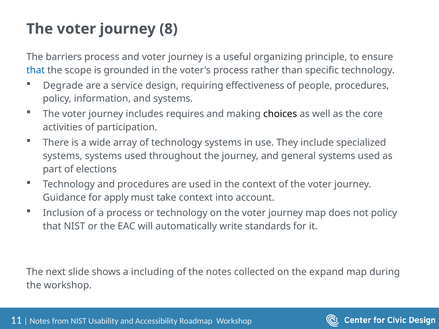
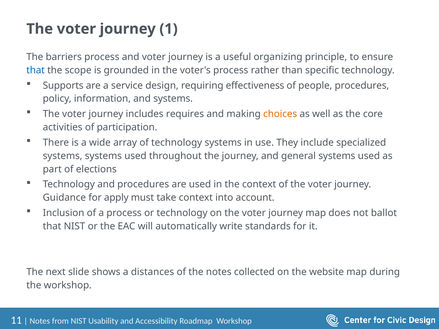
8: 8 -> 1
Degrade: Degrade -> Supports
choices colour: black -> orange
not policy: policy -> ballot
including: including -> distances
expand: expand -> website
